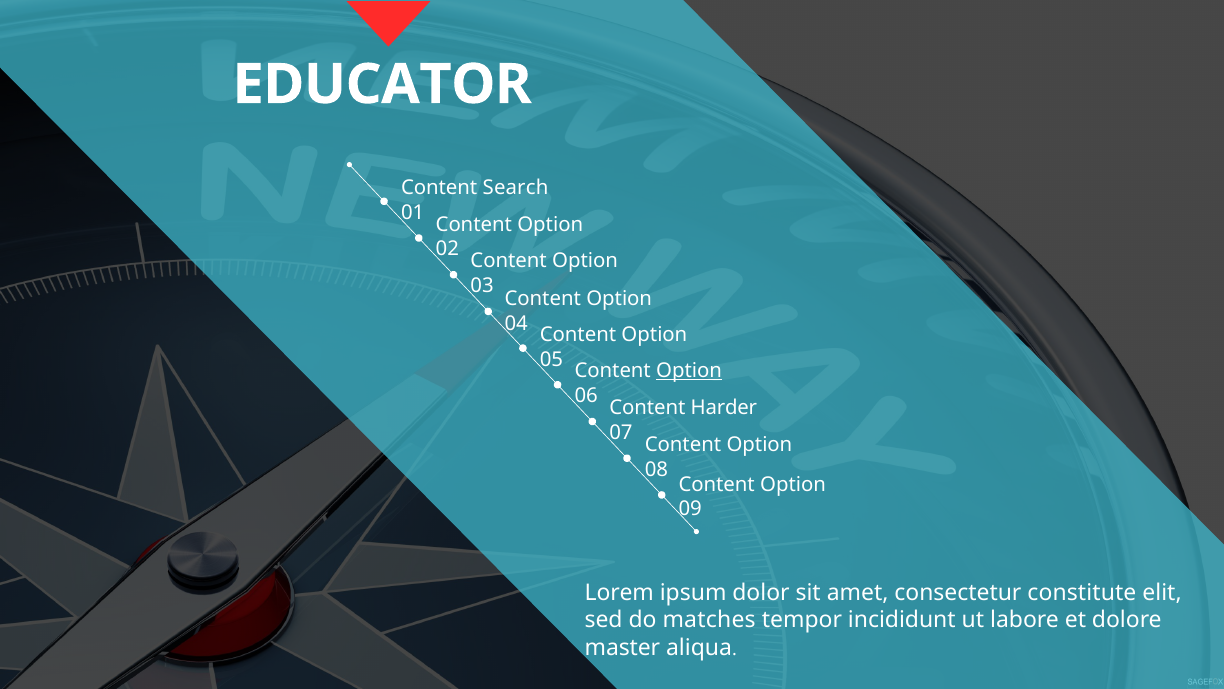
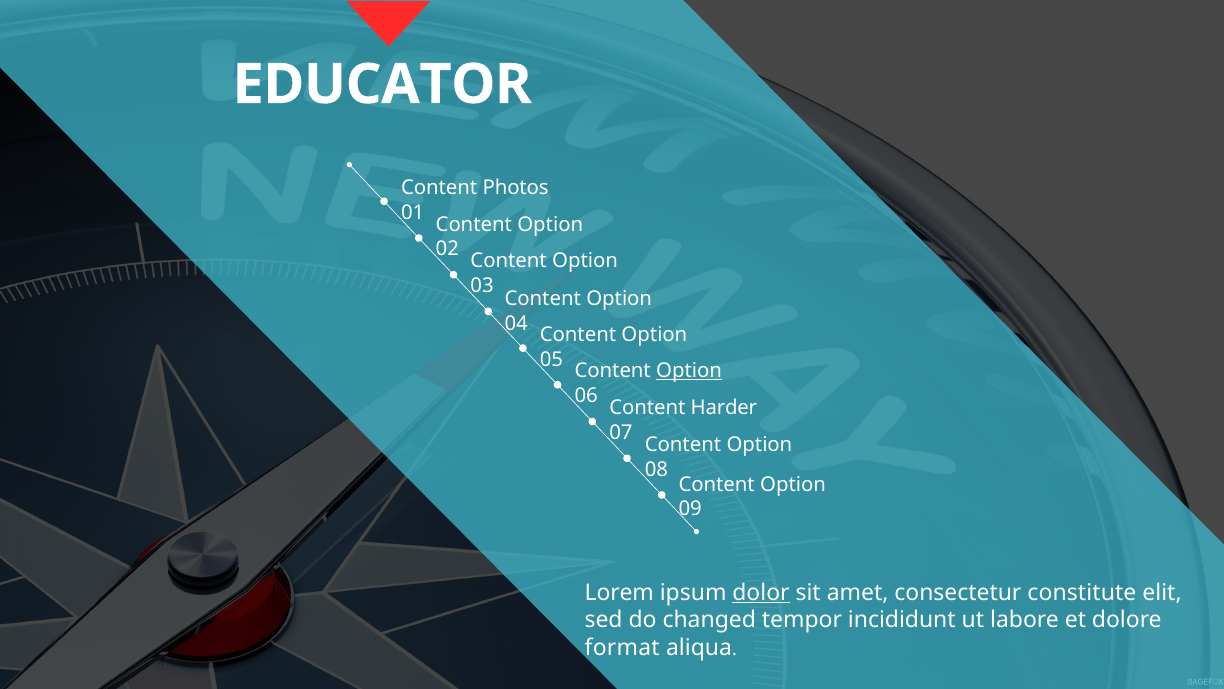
Search: Search -> Photos
dolor underline: none -> present
matches: matches -> changed
master: master -> format
